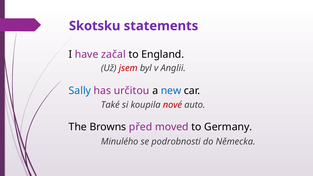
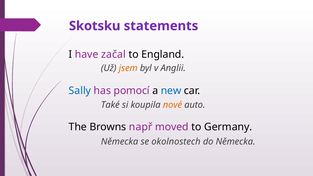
jsem colour: red -> orange
určitou: určitou -> pomocí
nové colour: red -> orange
před: před -> např
Minulého at (120, 142): Minulého -> Německa
podrobnosti: podrobnosti -> okolnostech
